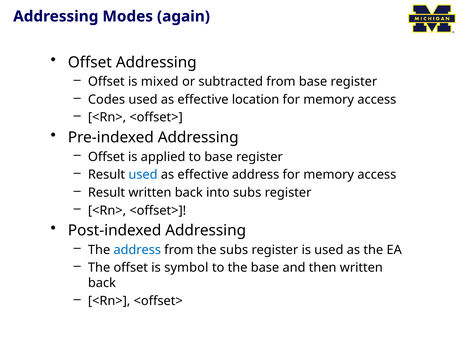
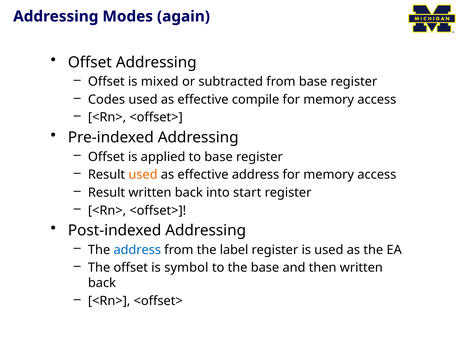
location: location -> compile
used at (143, 175) colour: blue -> orange
into subs: subs -> start
the subs: subs -> label
